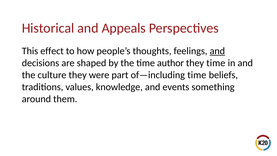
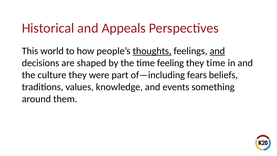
effect: effect -> world
thoughts underline: none -> present
author: author -> feeling
of—including time: time -> fears
